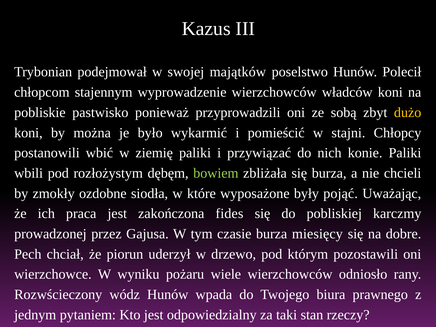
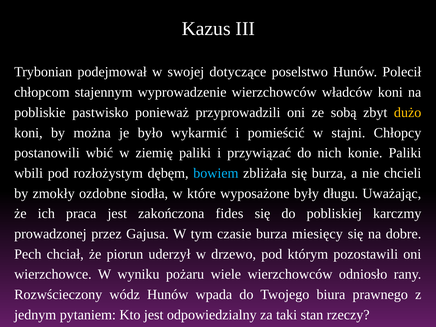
majątków: majątków -> dotyczące
bowiem colour: light green -> light blue
pojąć: pojąć -> długu
